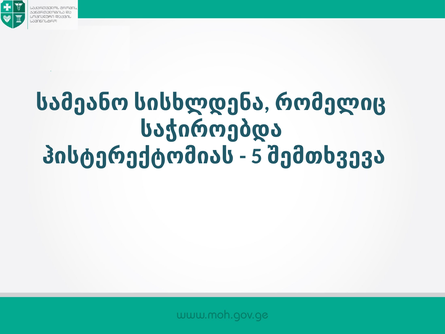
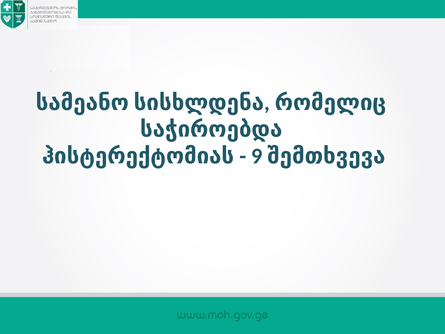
5: 5 -> 9
